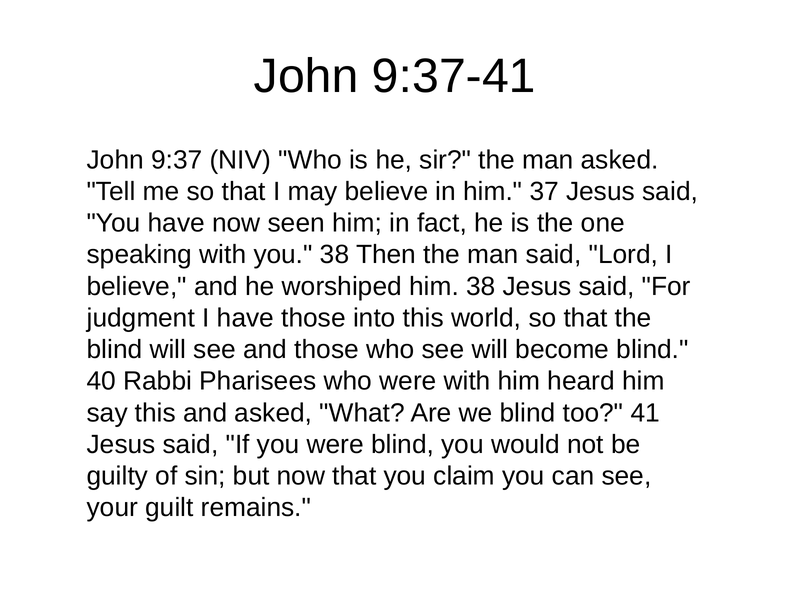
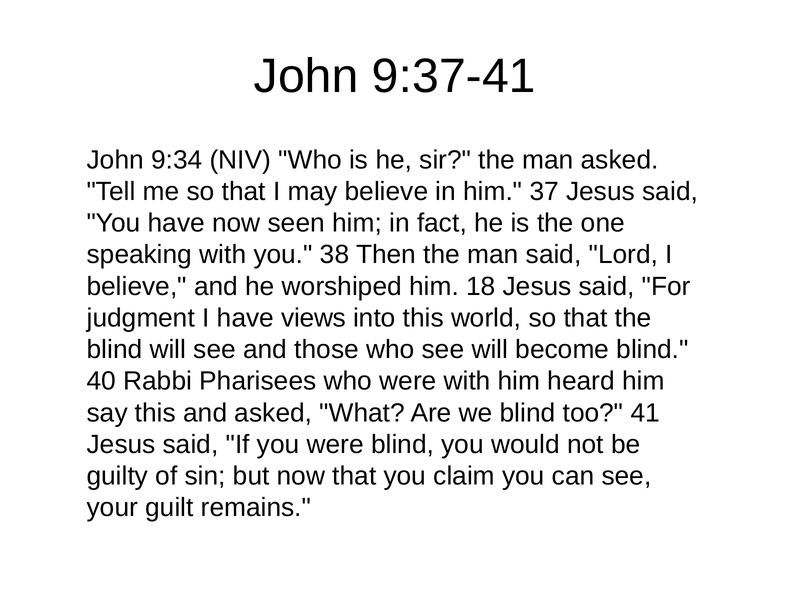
9:37: 9:37 -> 9:34
him 38: 38 -> 18
have those: those -> views
